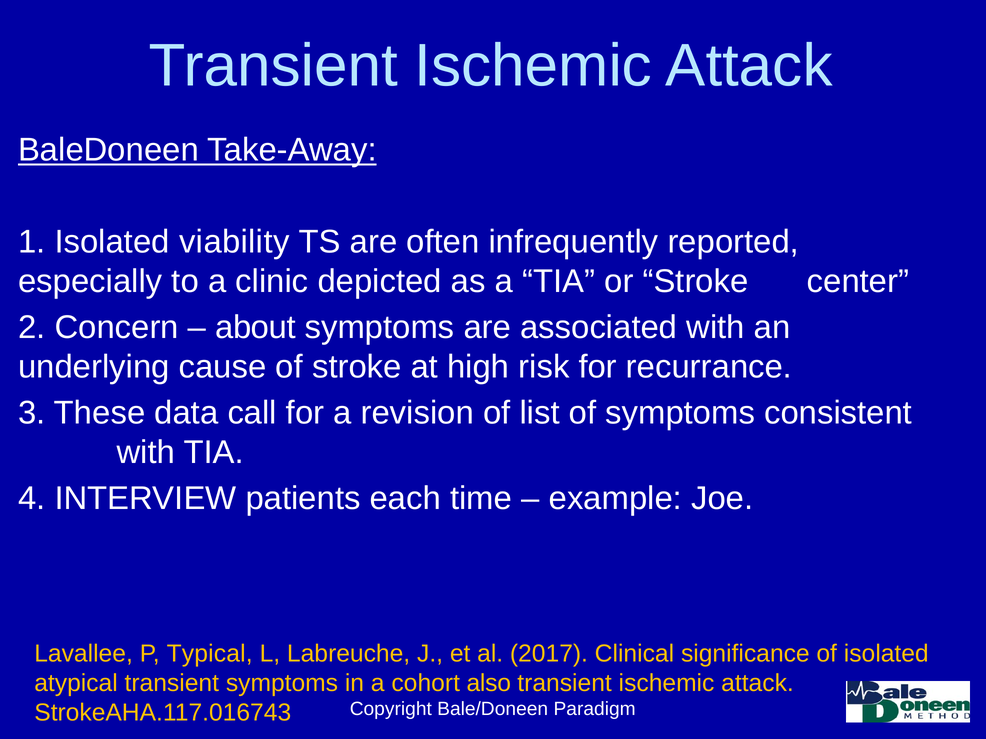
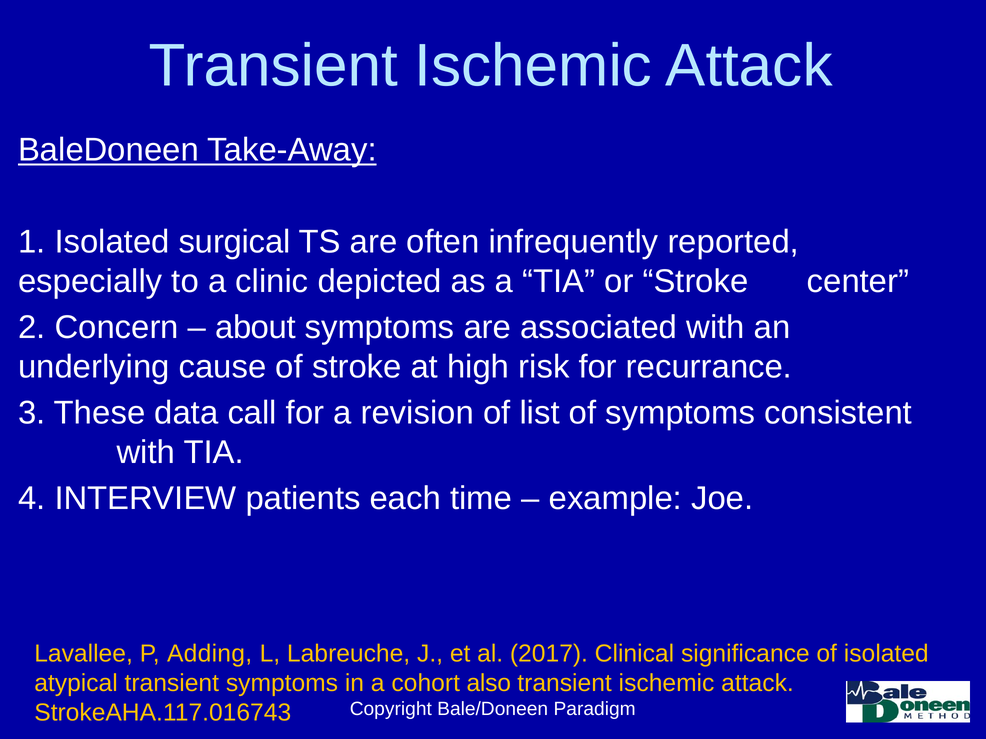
viability: viability -> surgical
Typical: Typical -> Adding
